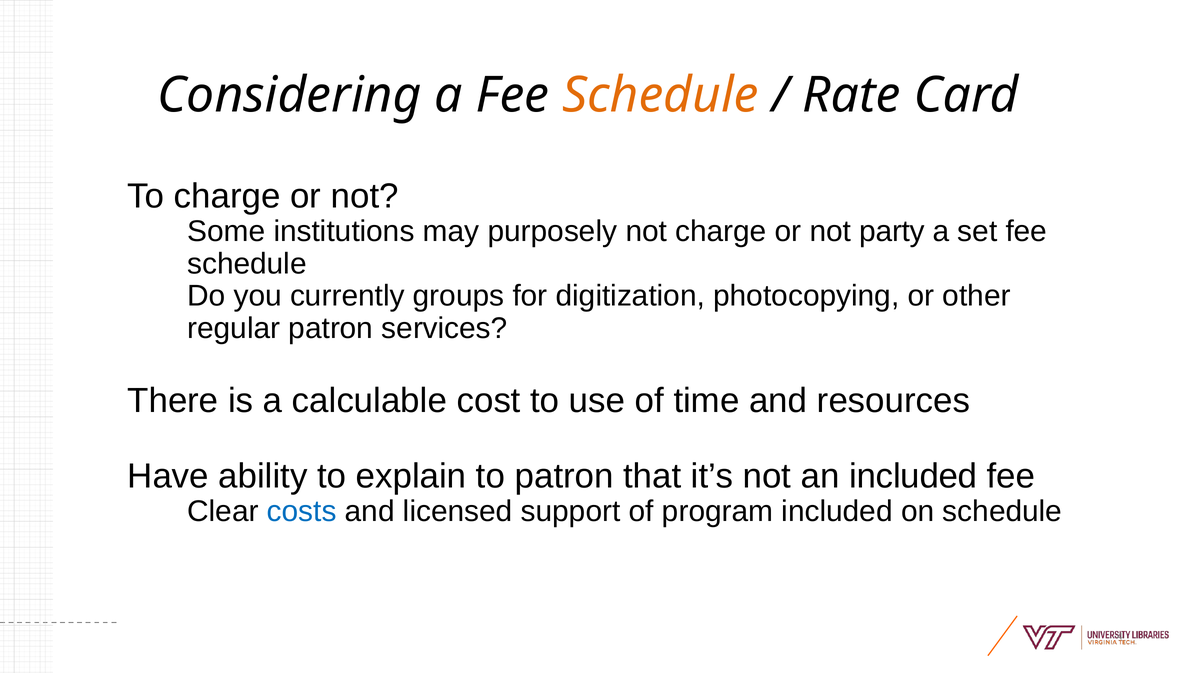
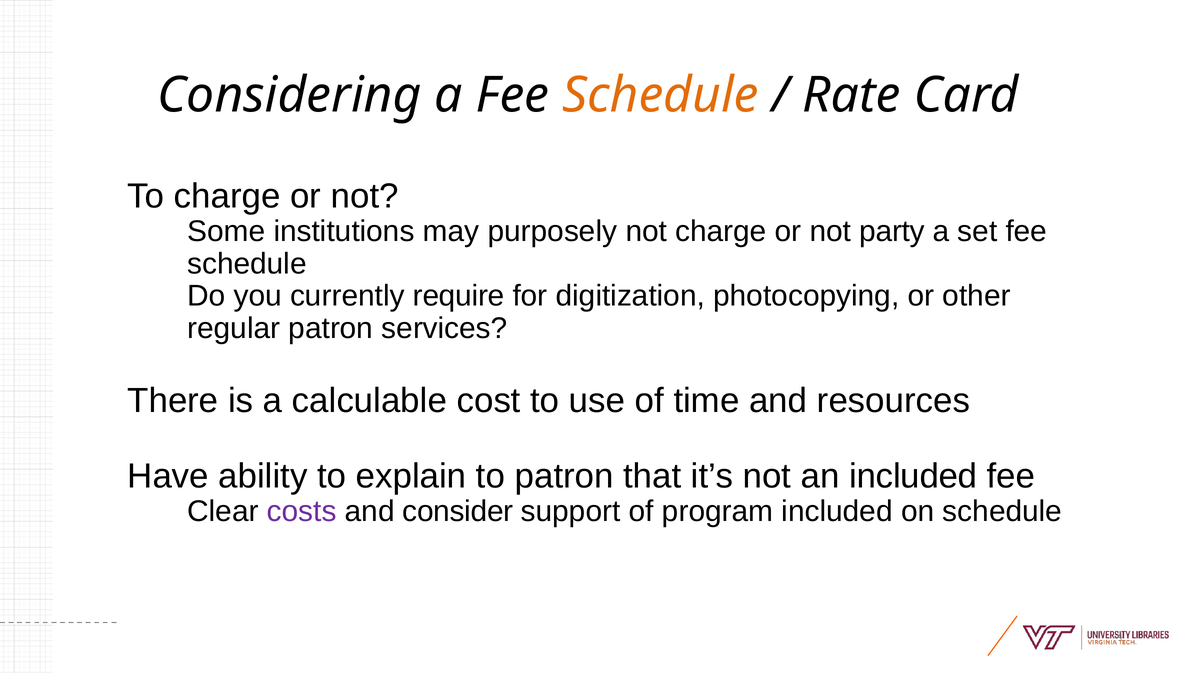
groups: groups -> require
costs colour: blue -> purple
licensed: licensed -> consider
